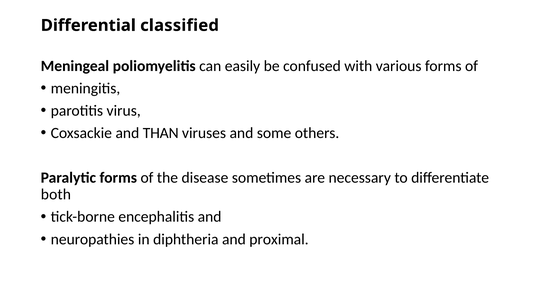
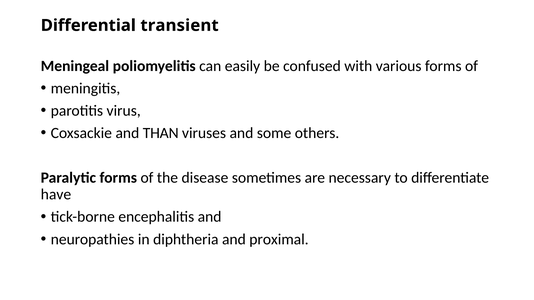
classified: classified -> transient
both: both -> have
